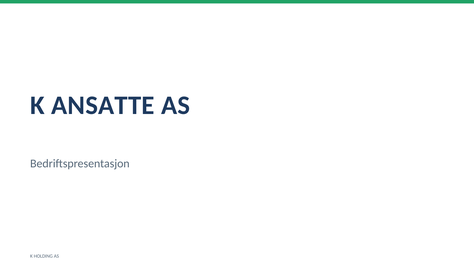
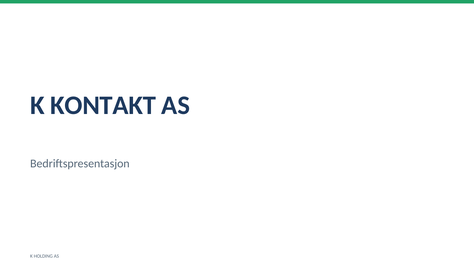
ANSATTE: ANSATTE -> KONTAKT
